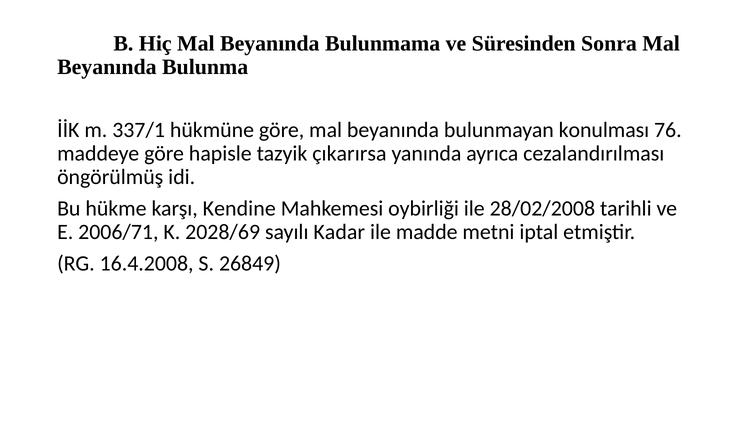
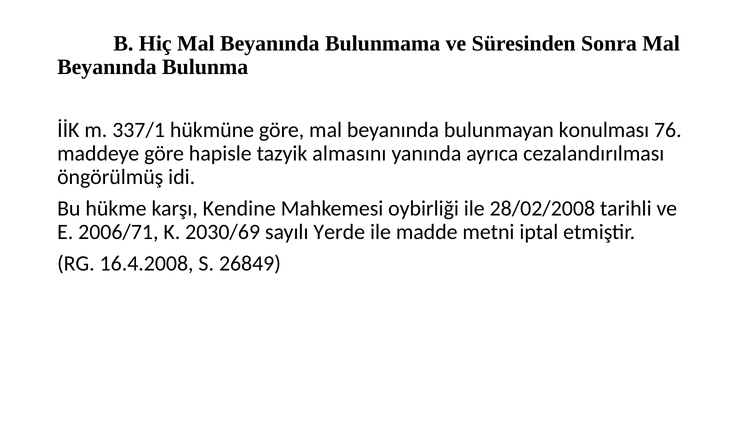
çıkarırsa: çıkarırsa -> almasını
2028/69: 2028/69 -> 2030/69
Kadar: Kadar -> Yerde
